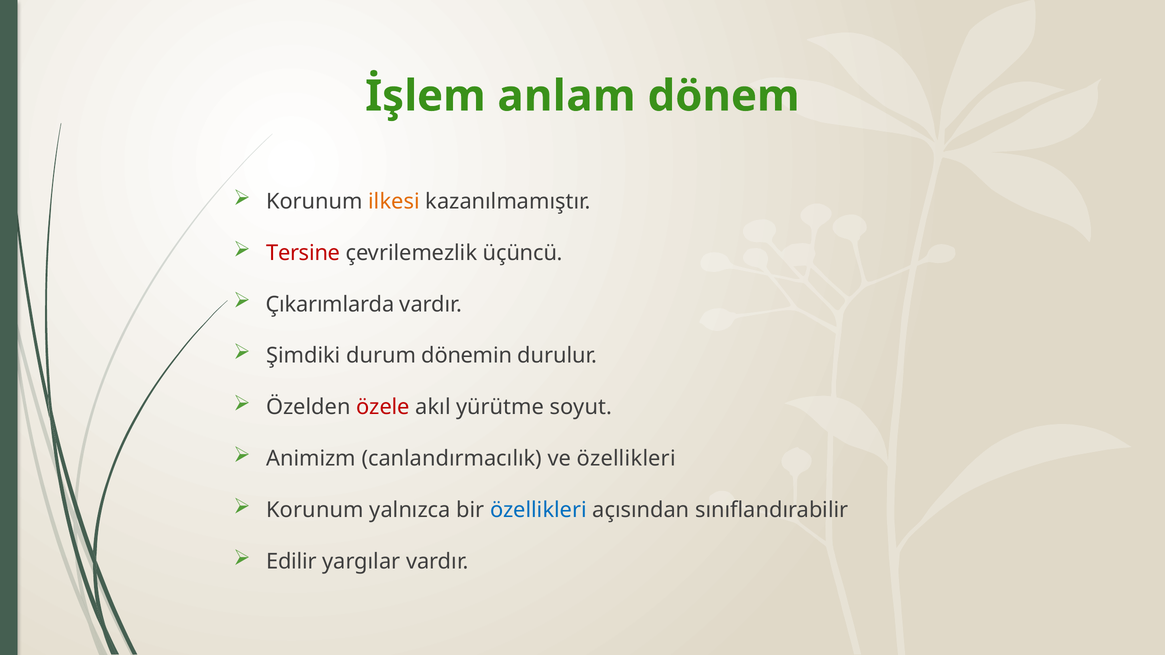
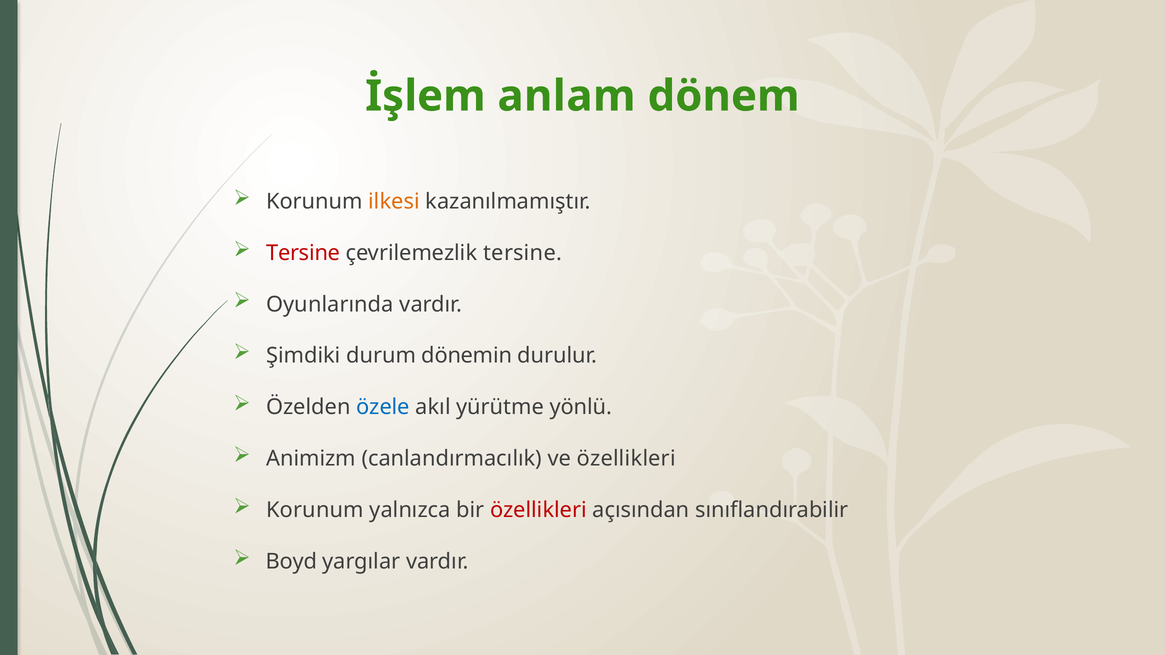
çevrilemezlik üçüncü: üçüncü -> tersine
Çıkarımlarda: Çıkarımlarda -> Oyunlarında
özele colour: red -> blue
soyut: soyut -> yönlü
özellikleri at (538, 510) colour: blue -> red
Edilir: Edilir -> Boyd
